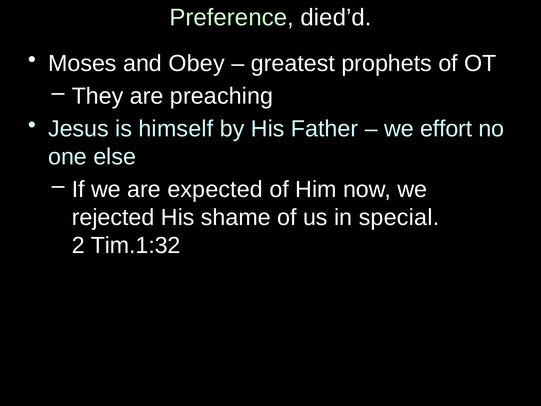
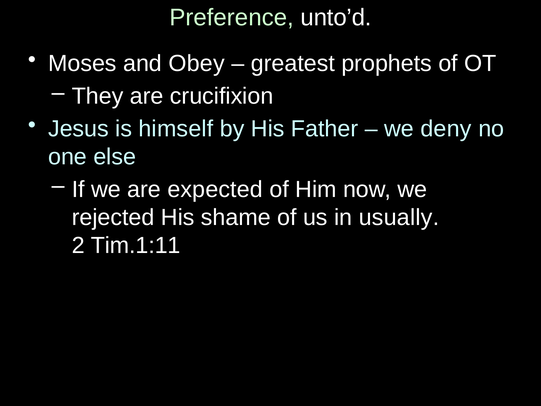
died’d: died’d -> unto’d
preaching: preaching -> crucifixion
effort: effort -> deny
special: special -> usually
Tim.1:32: Tim.1:32 -> Tim.1:11
